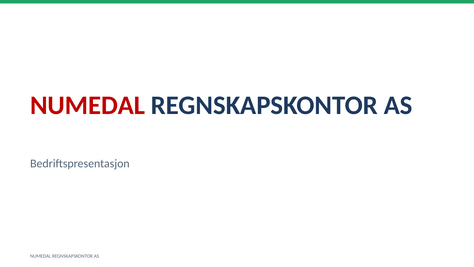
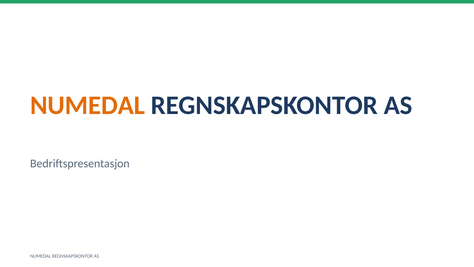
NUMEDAL at (88, 105) colour: red -> orange
